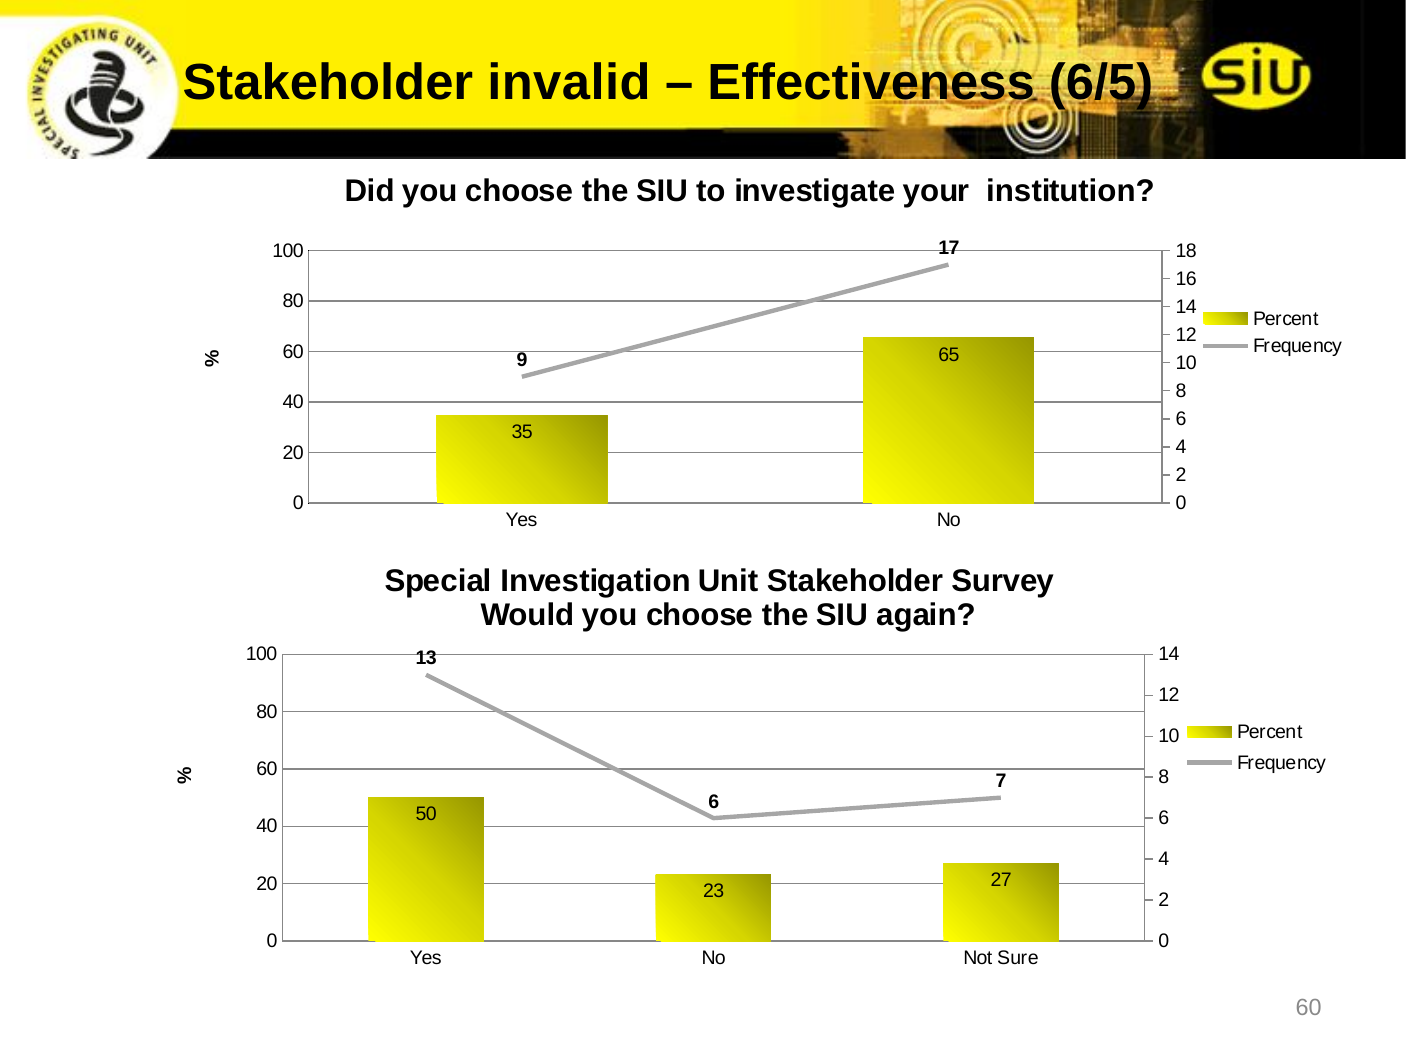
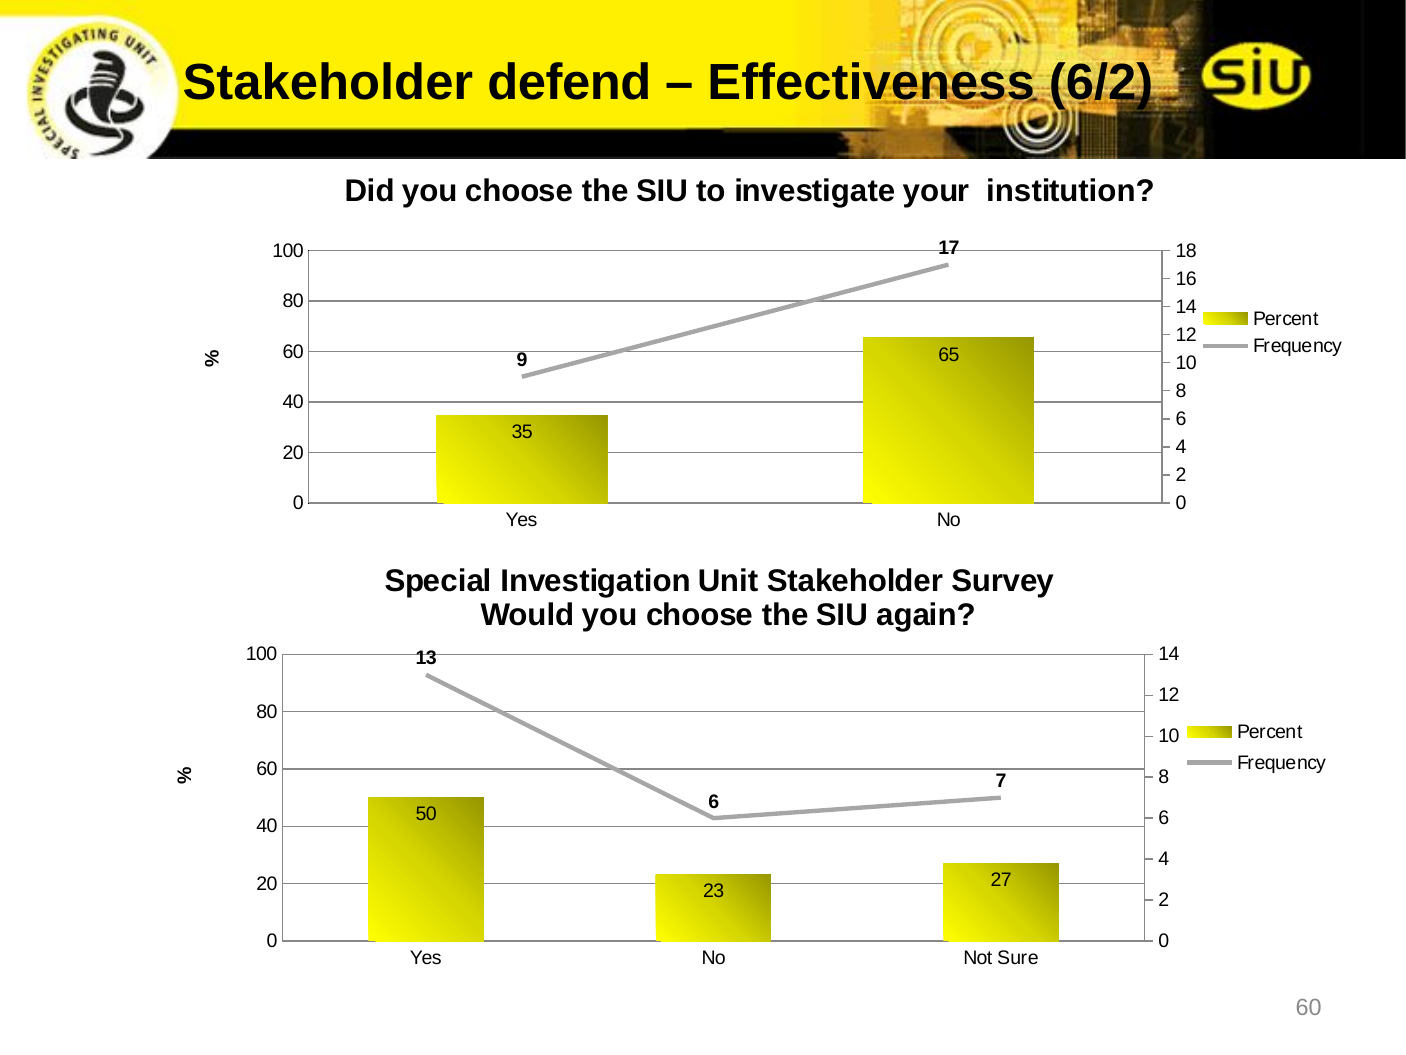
invalid: invalid -> defend
6/5: 6/5 -> 6/2
